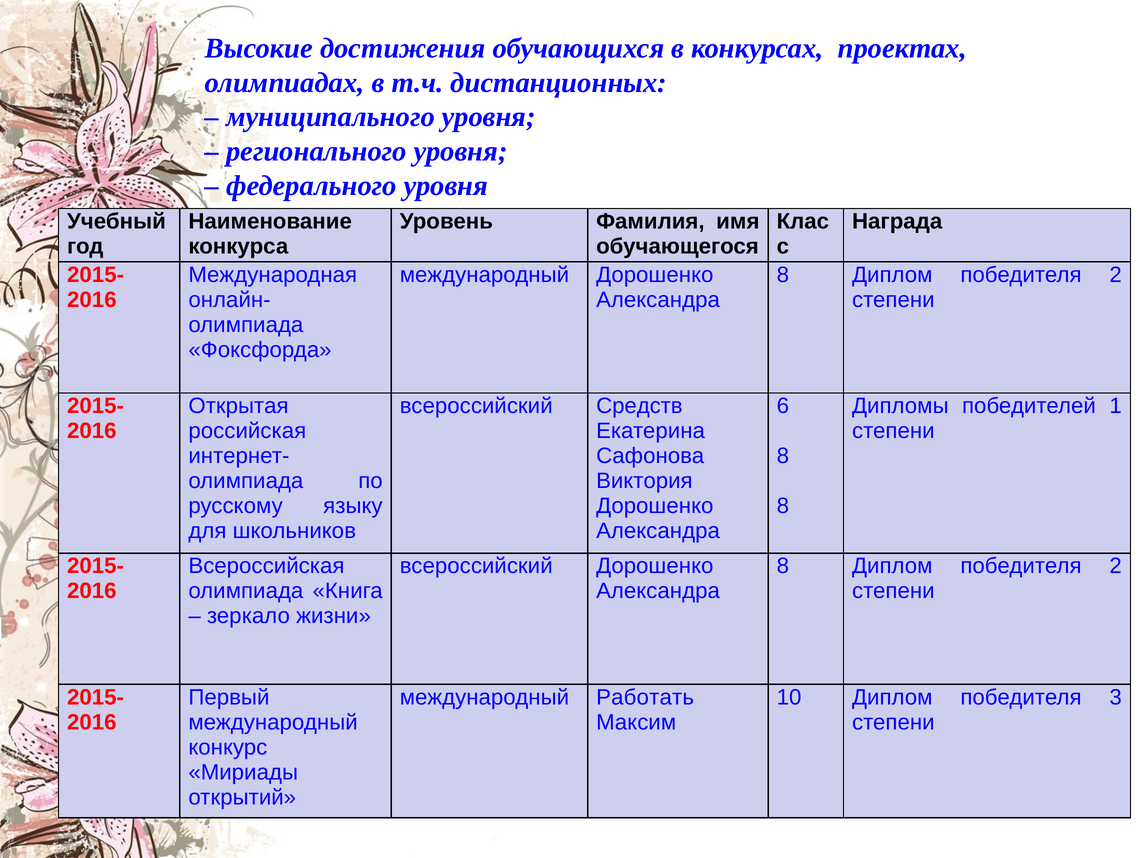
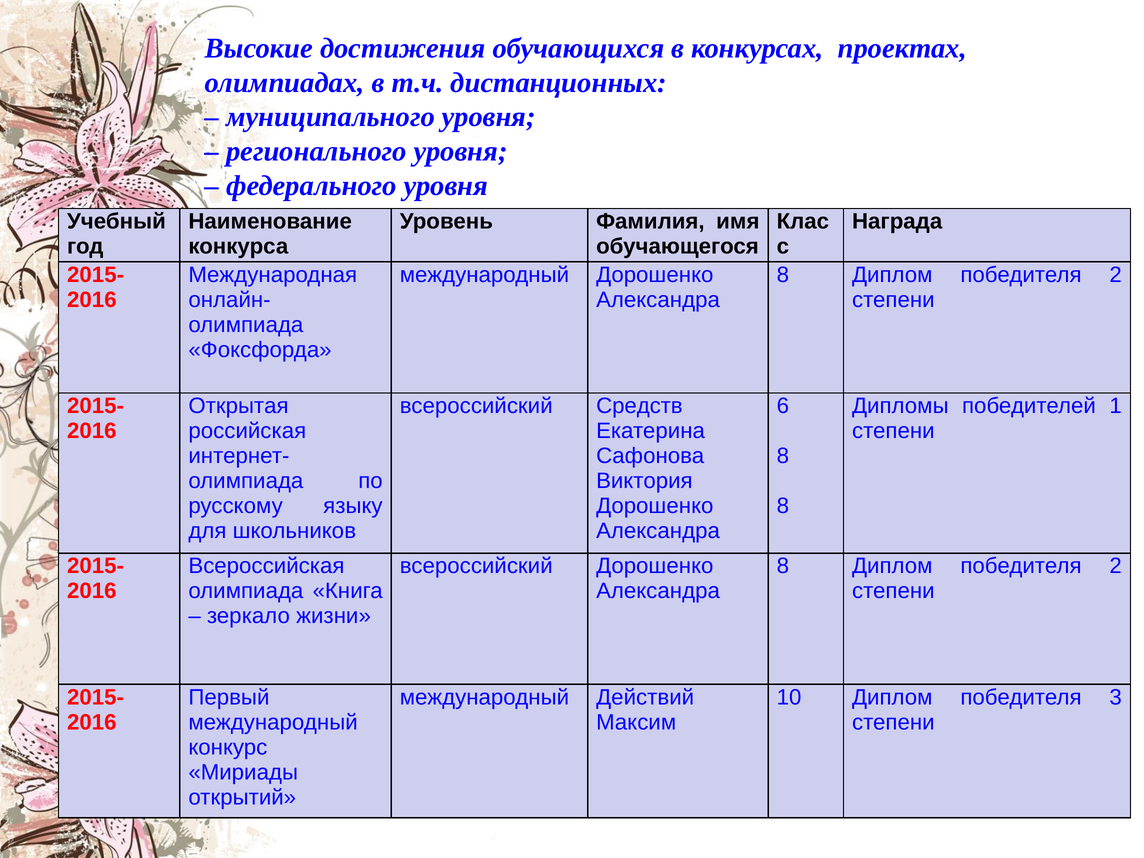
Работать: Работать -> Действий
